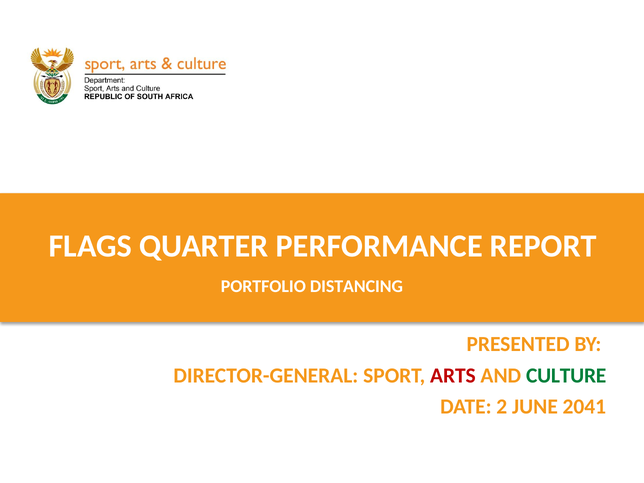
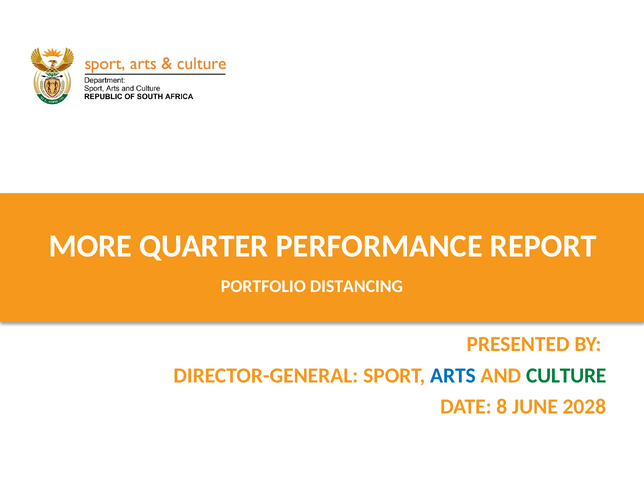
FLAGS: FLAGS -> MORE
ARTS colour: red -> blue
2: 2 -> 8
2041: 2041 -> 2028
